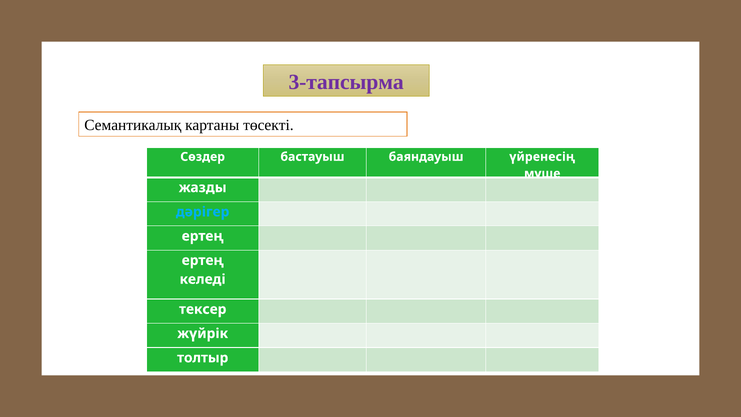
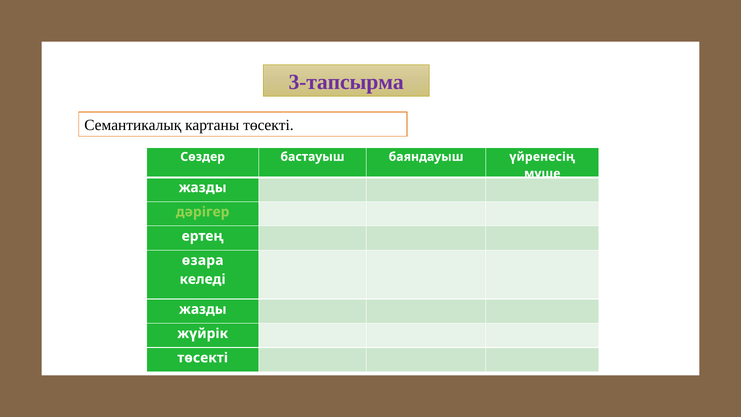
дәрігер colour: light blue -> light green
ертең at (203, 260): ертең -> өзара
тексер at (203, 309): тексер -> жазды
толтыр at (203, 358): толтыр -> төсекті
